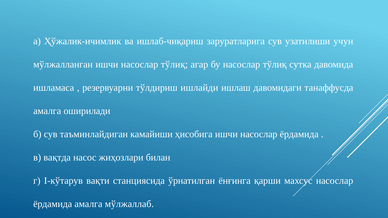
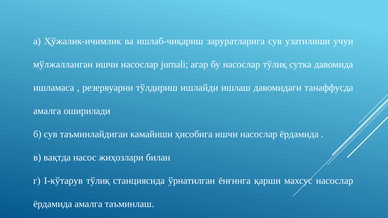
ишчи насослар тўлиқ: тўлиқ -> jurnali
I-кўтарув вақти: вақти -> тўлиқ
мўлжаллаб: мўлжаллаб -> таъминлаш
